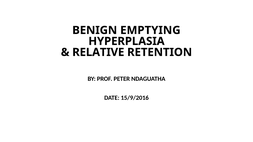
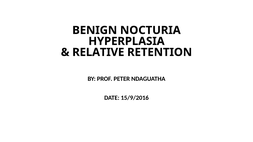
EMPTYING: EMPTYING -> NOCTURIA
